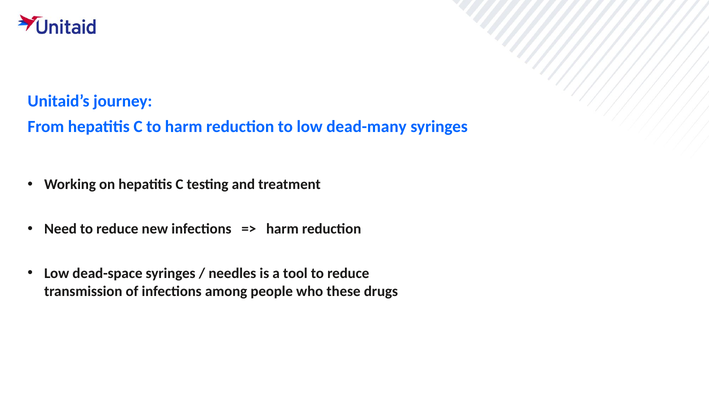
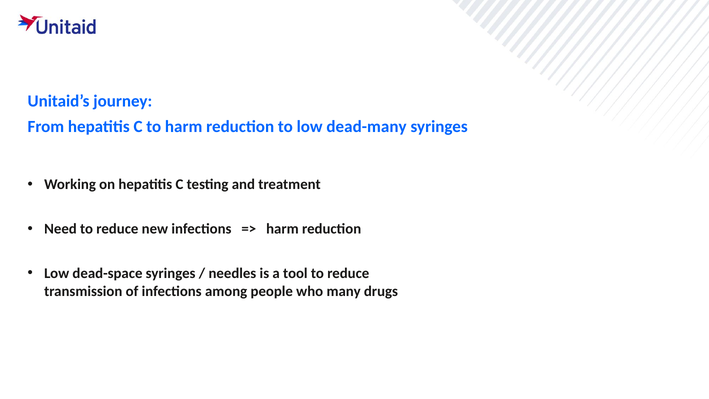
these: these -> many
